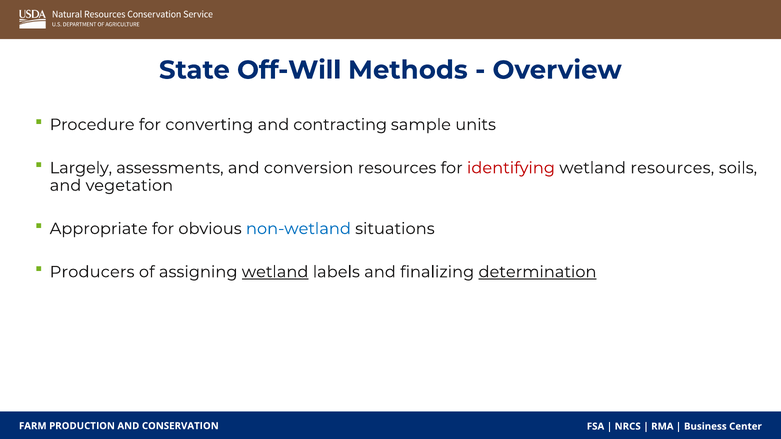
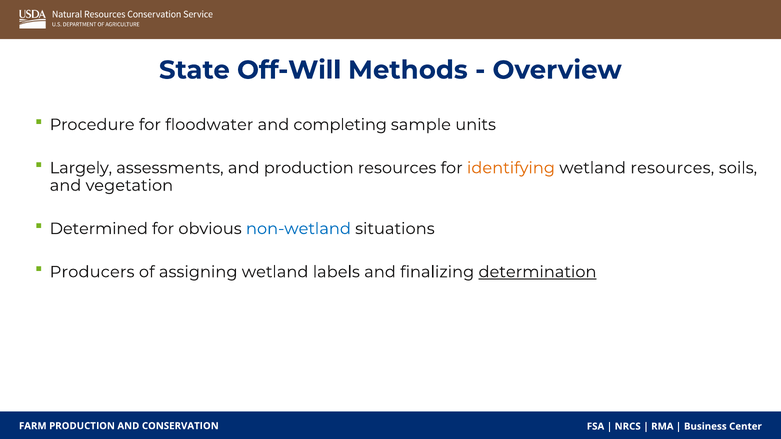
converting: converting -> floodwater
contracting: contracting -> completing
and conversion: conversion -> production
identifying colour: red -> orange
Appropriate: Appropriate -> Determined
wetland at (275, 272) underline: present -> none
